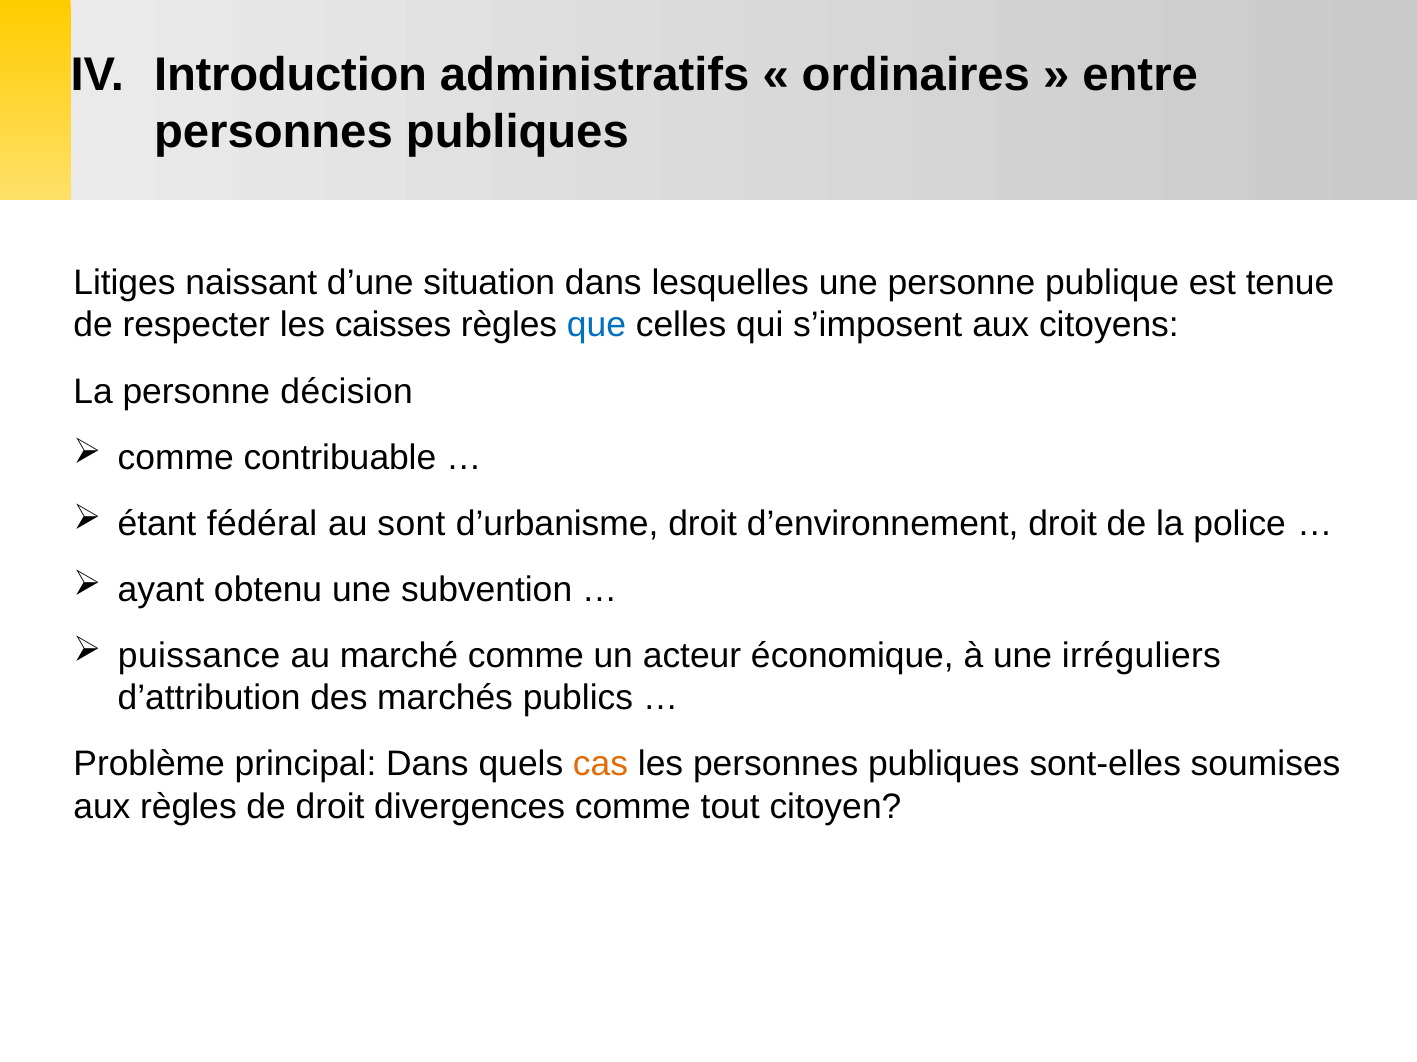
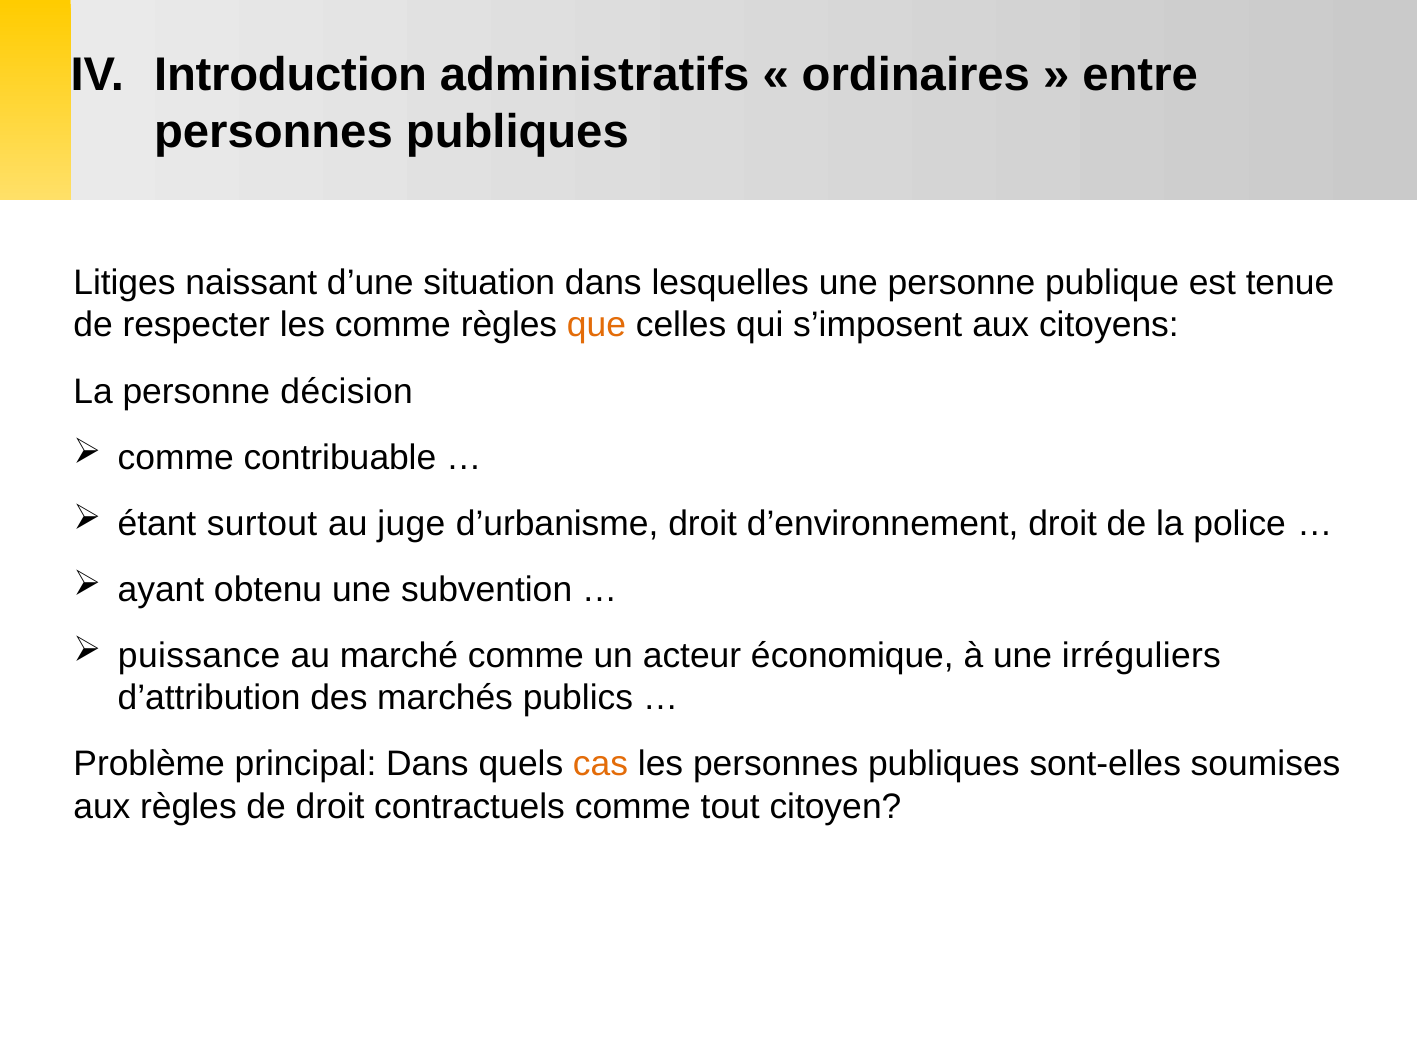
les caisses: caisses -> comme
que colour: blue -> orange
fédéral: fédéral -> surtout
sont: sont -> juge
divergences: divergences -> contractuels
